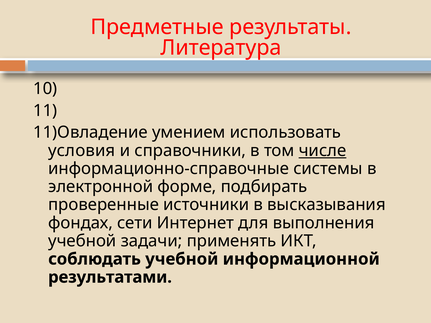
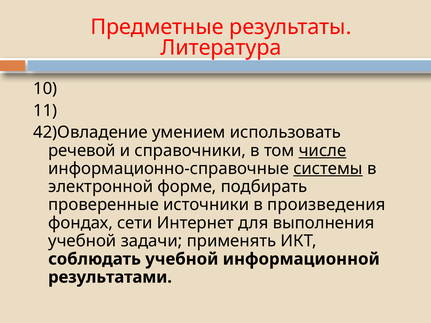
11)Овладение: 11)Овладение -> 42)Овладение
условия: условия -> речевой
системы underline: none -> present
высказывания: высказывания -> произведения
